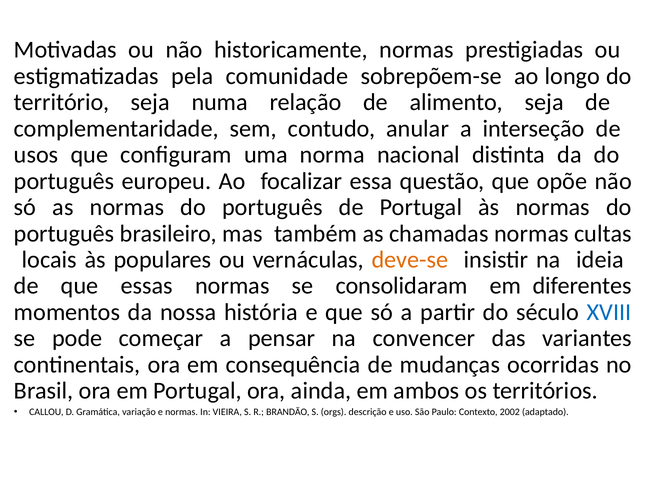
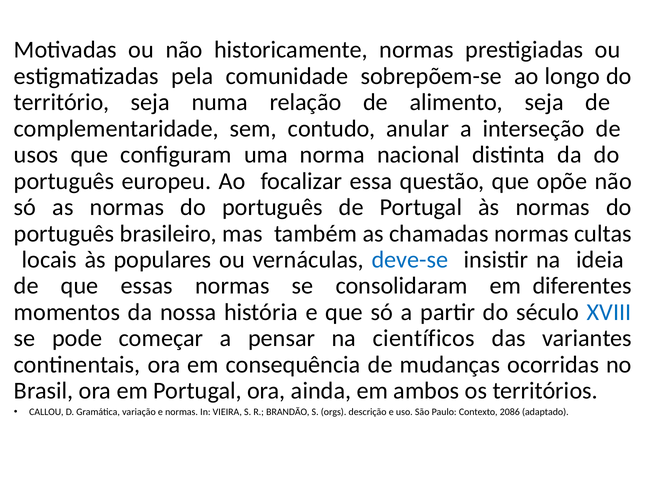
deve-se colour: orange -> blue
convencer: convencer -> científicos
2002: 2002 -> 2086
